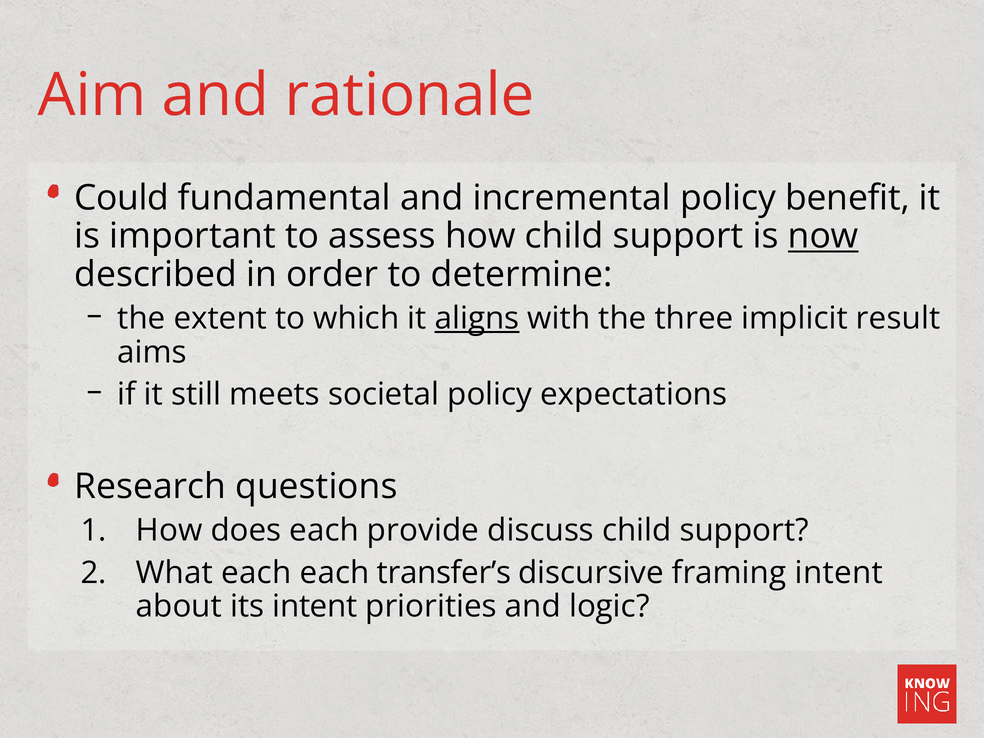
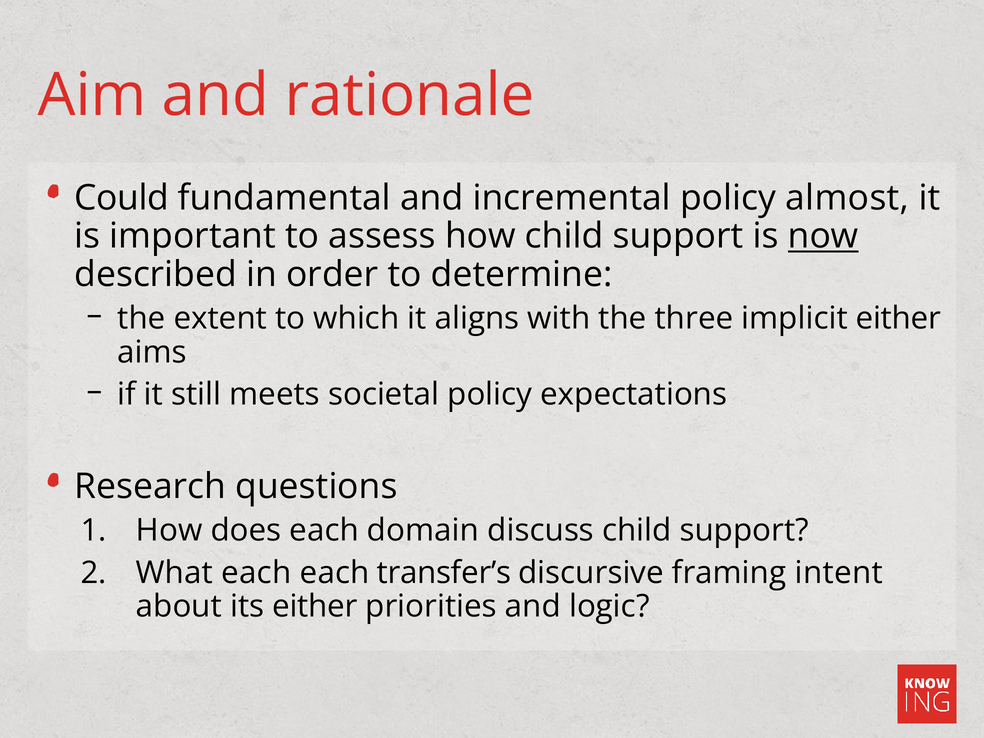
benefit: benefit -> almost
aligns underline: present -> none
implicit result: result -> either
provide: provide -> domain
its intent: intent -> either
